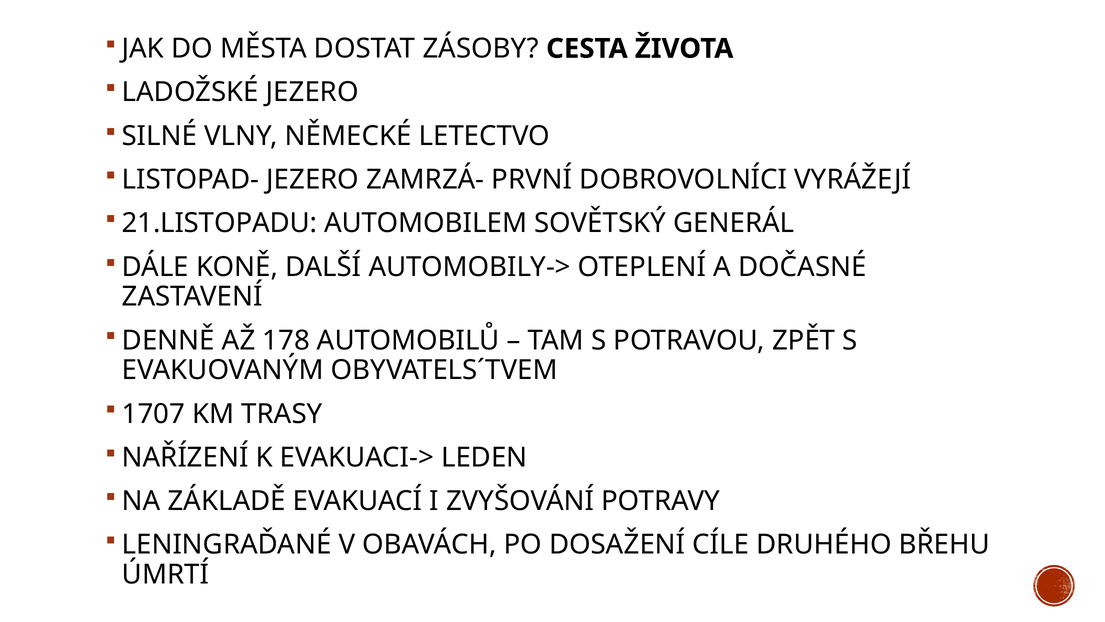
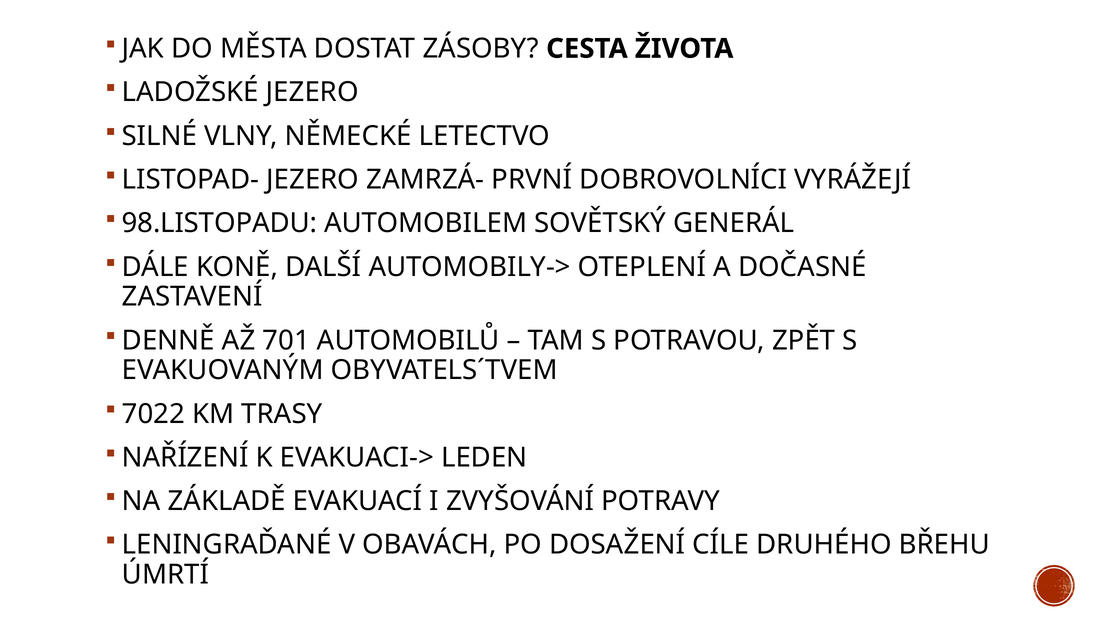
21.LISTOPADU: 21.LISTOPADU -> 98.LISTOPADU
178: 178 -> 701
1707: 1707 -> 7022
